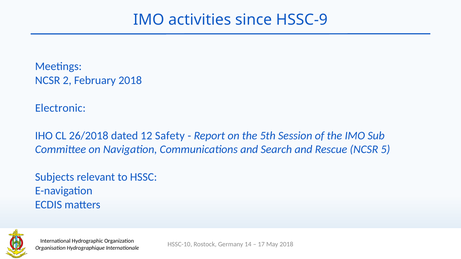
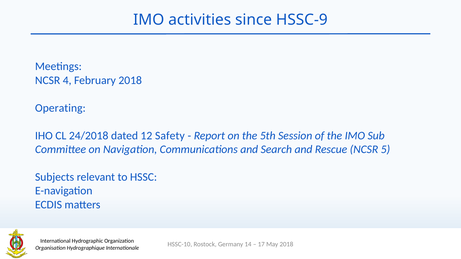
2: 2 -> 4
Electronic: Electronic -> Operating
26/2018: 26/2018 -> 24/2018
